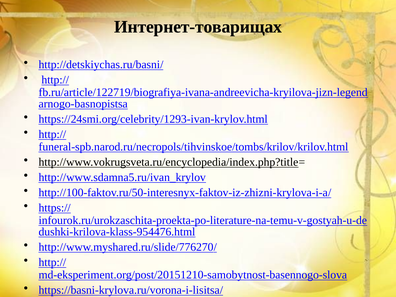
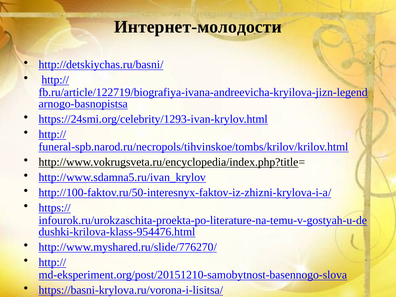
Интернет-товарищах: Интернет-товарищах -> Интернет-молодости
